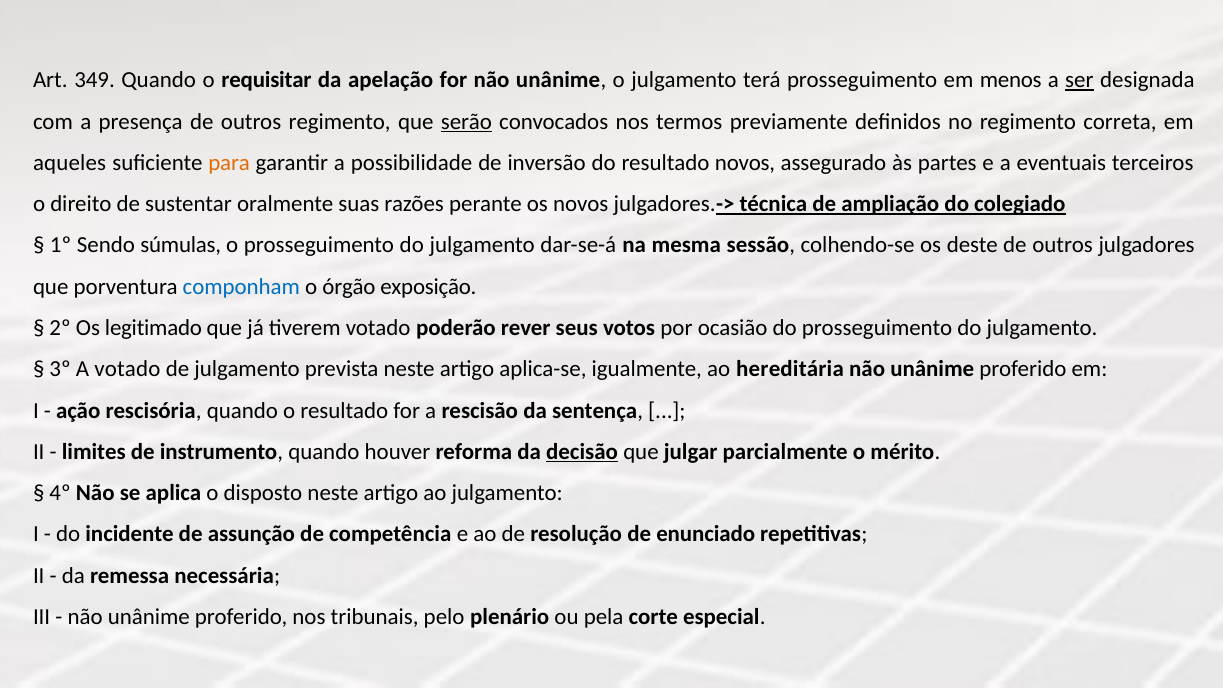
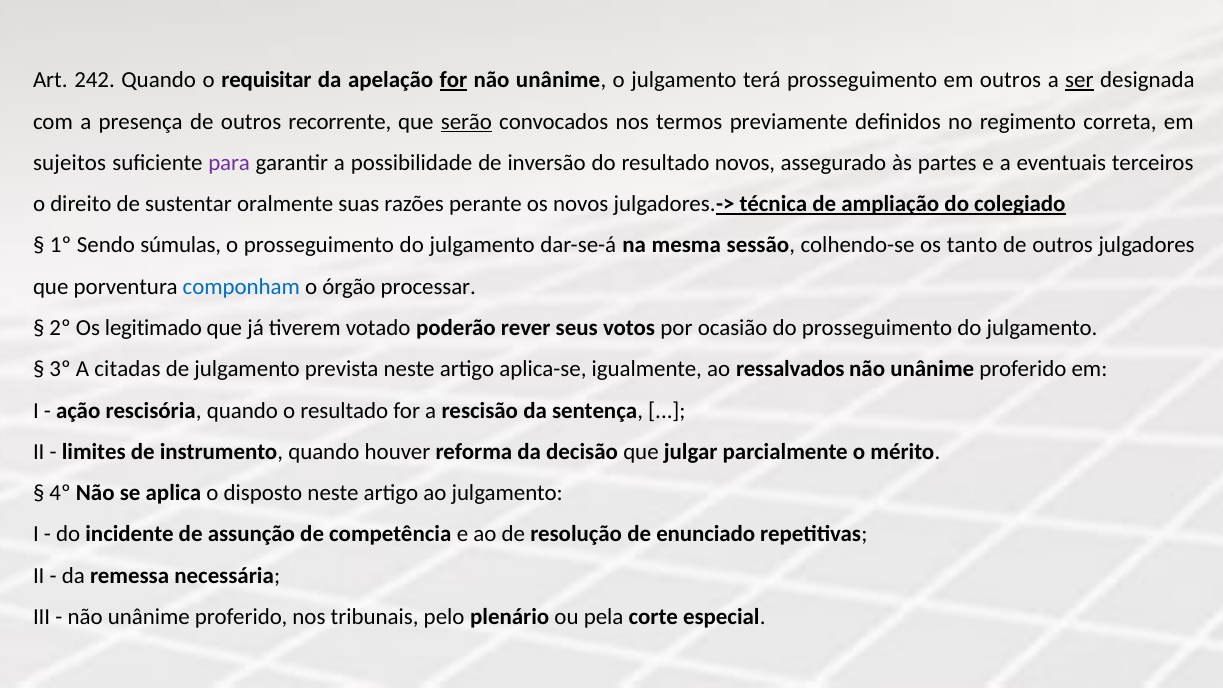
349: 349 -> 242
for at (453, 80) underline: none -> present
em menos: menos -> outros
outros regimento: regimento -> recorrente
aqueles: aqueles -> sujeitos
para colour: orange -> purple
deste: deste -> tanto
exposição: exposição -> processar
A votado: votado -> citadas
hereditária: hereditária -> ressalvados
decisão underline: present -> none
